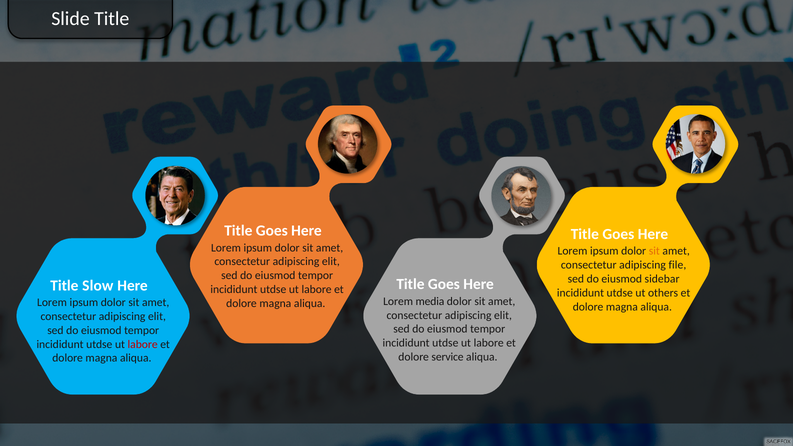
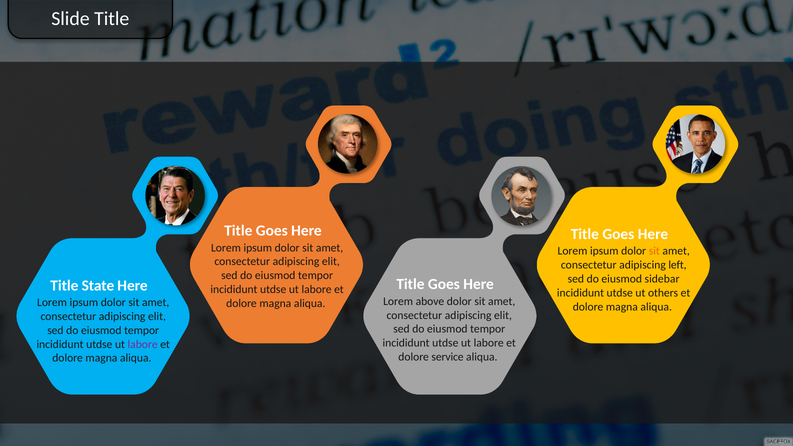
file: file -> left
Slow: Slow -> State
media: media -> above
labore at (143, 344) colour: red -> purple
